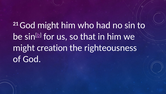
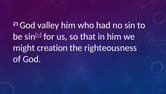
God might: might -> valley
